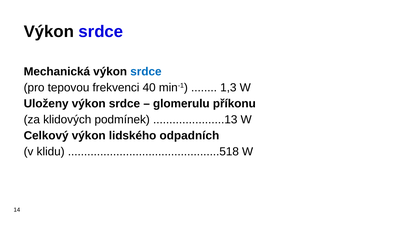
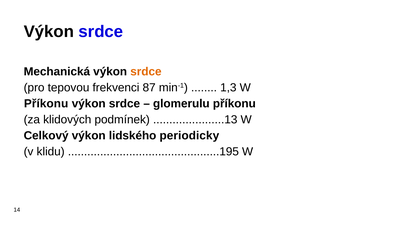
srdce at (146, 72) colour: blue -> orange
40: 40 -> 87
Uloženy at (46, 104): Uloženy -> Příkonu
odpadních: odpadních -> periodicky
...............................................518: ...............................................518 -> ...............................................195
